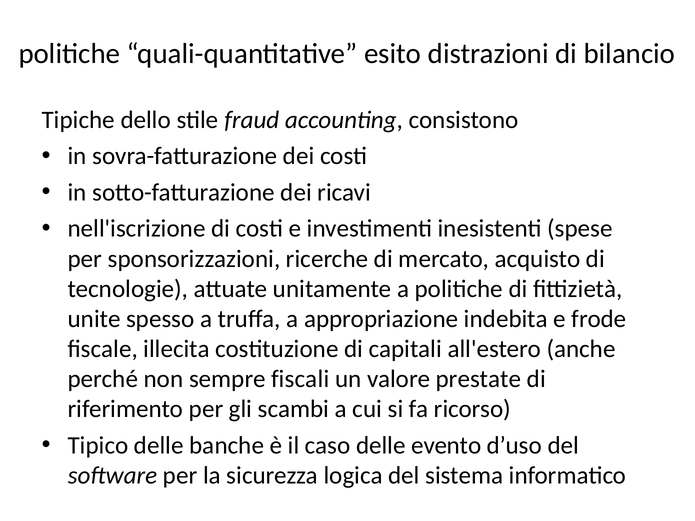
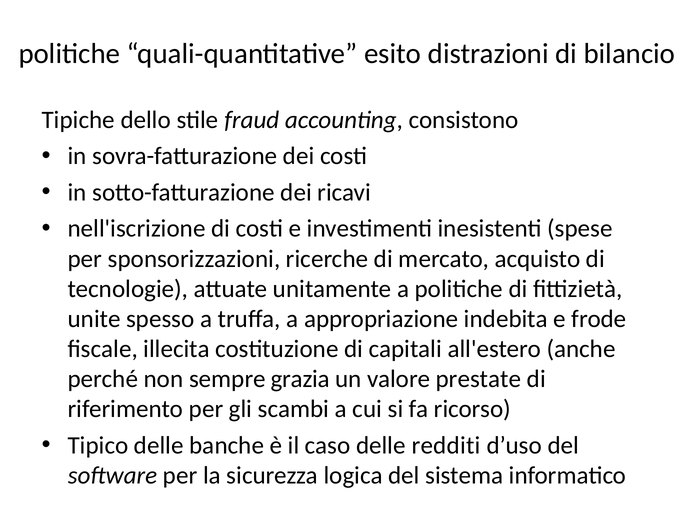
fiscali: fiscali -> grazia
evento: evento -> redditi
